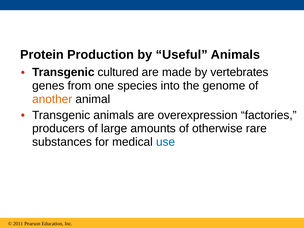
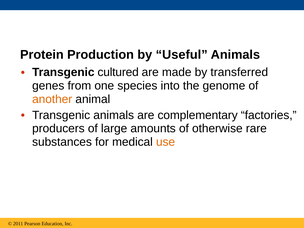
vertebrates: vertebrates -> transferred
overexpression: overexpression -> complementary
use colour: blue -> orange
